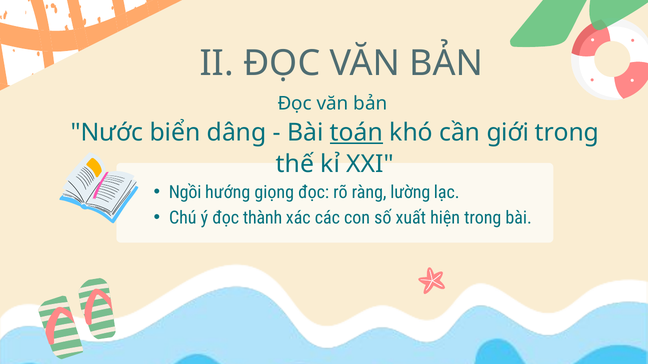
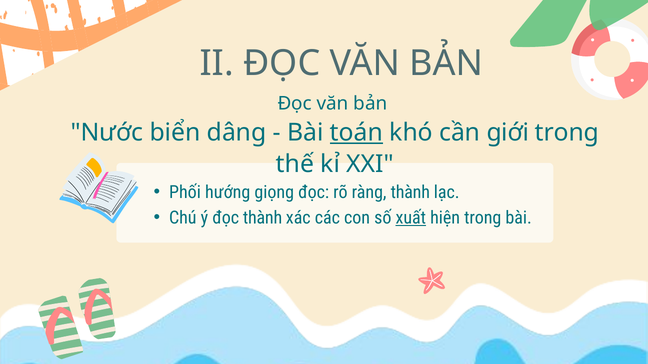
Ngồi: Ngồi -> Phối
ràng lường: lường -> thành
xuất underline: none -> present
